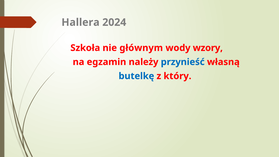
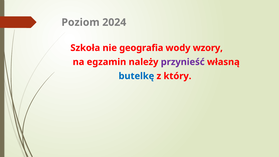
Hallera: Hallera -> Poziom
głównym: głównym -> geografia
przynieść colour: blue -> purple
